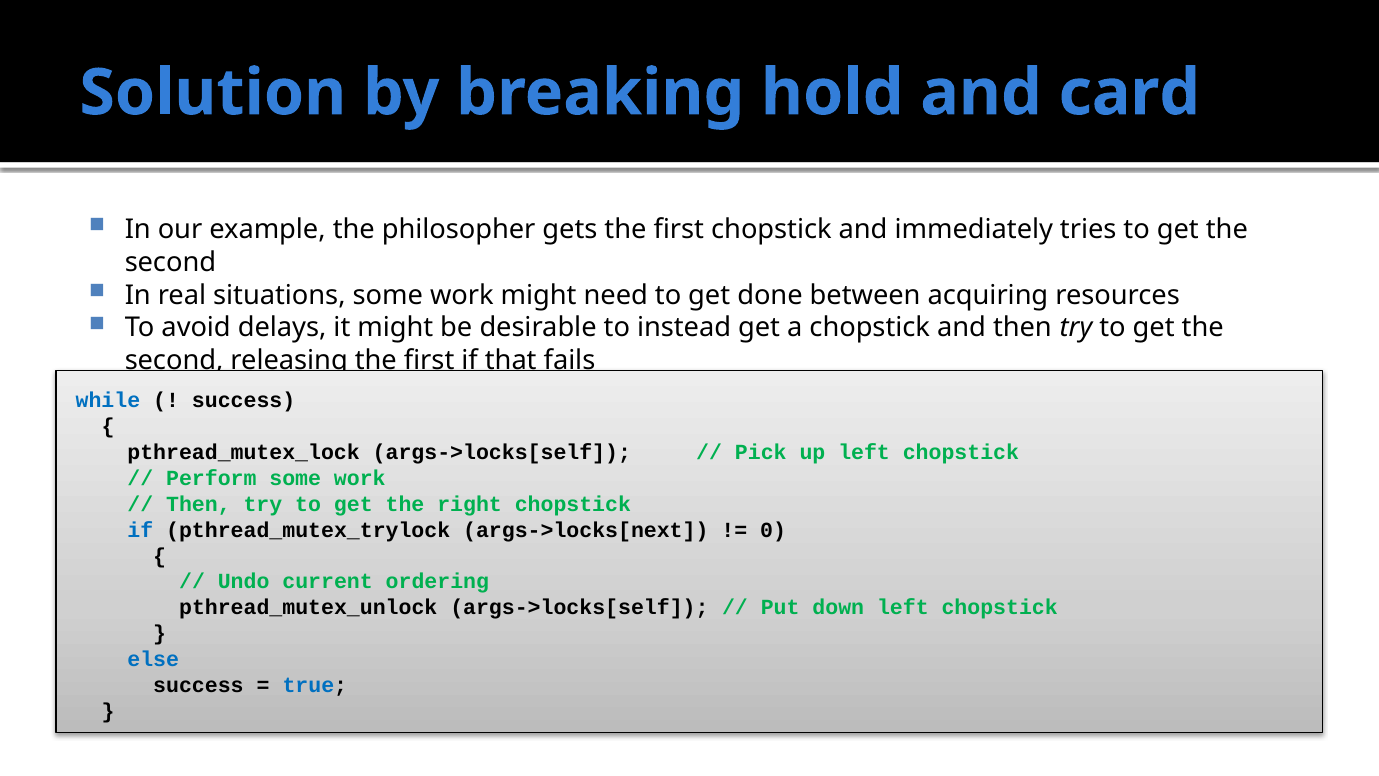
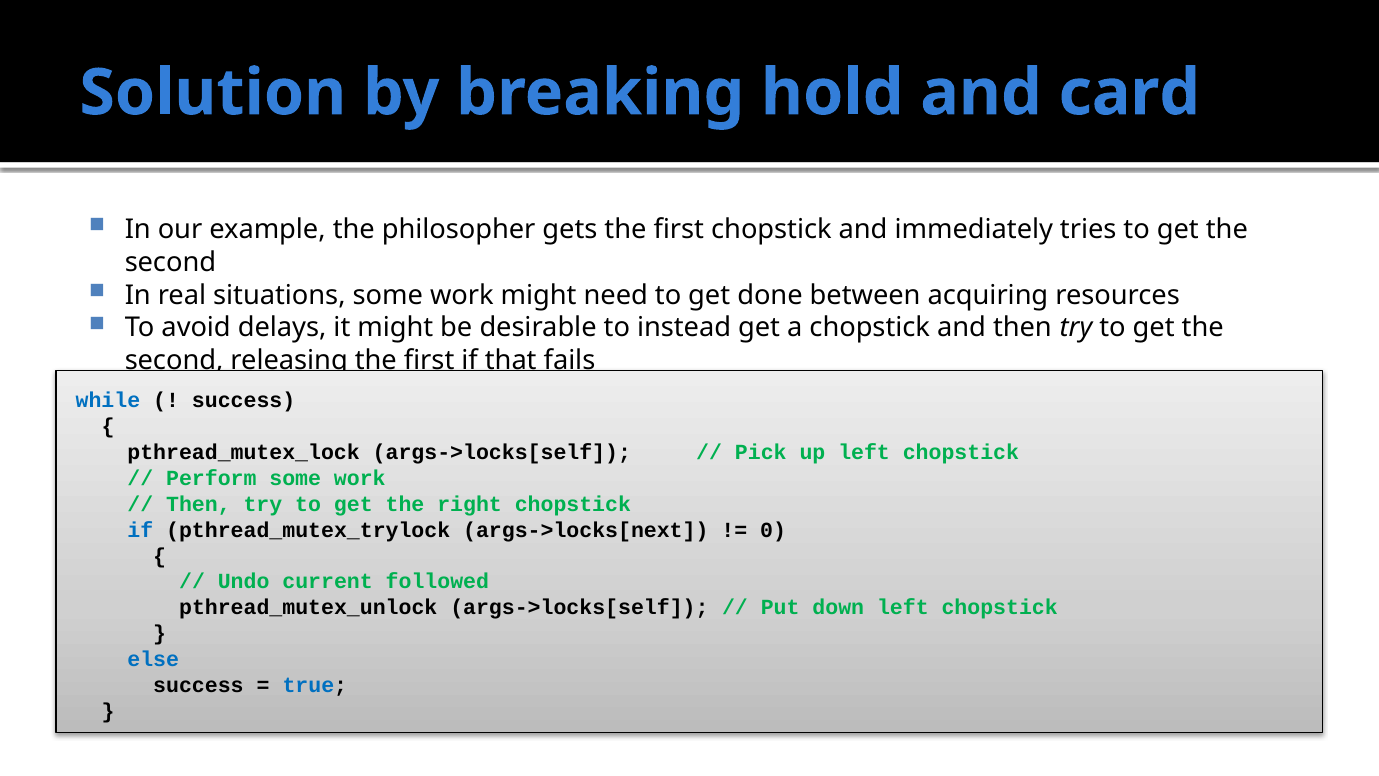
ordering: ordering -> followed
